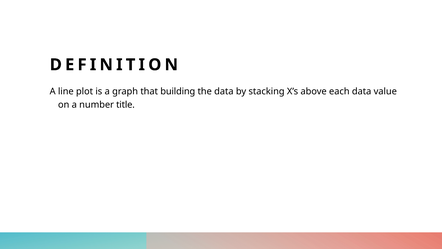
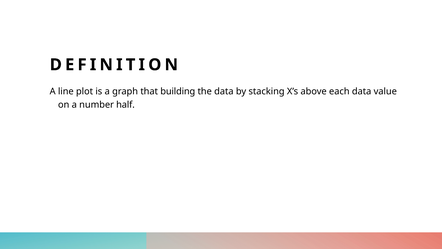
title: title -> half
